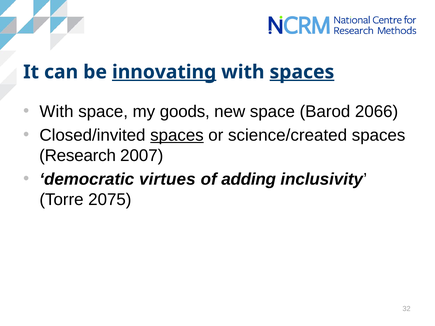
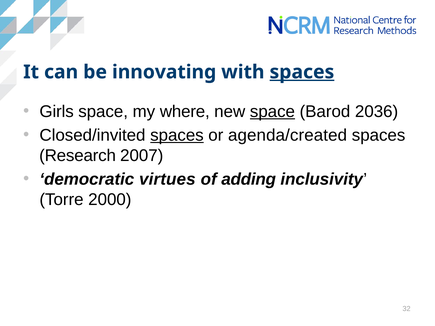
innovating underline: present -> none
With at (57, 112): With -> Girls
goods: goods -> where
space at (272, 112) underline: none -> present
2066: 2066 -> 2036
science/created: science/created -> agenda/created
2075: 2075 -> 2000
